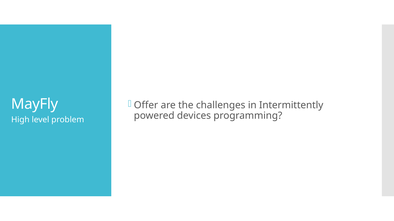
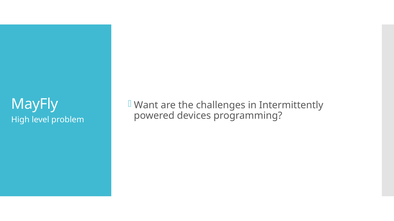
Offer: Offer -> Want
